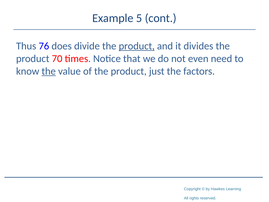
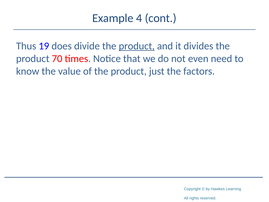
5: 5 -> 4
76: 76 -> 19
the at (49, 71) underline: present -> none
